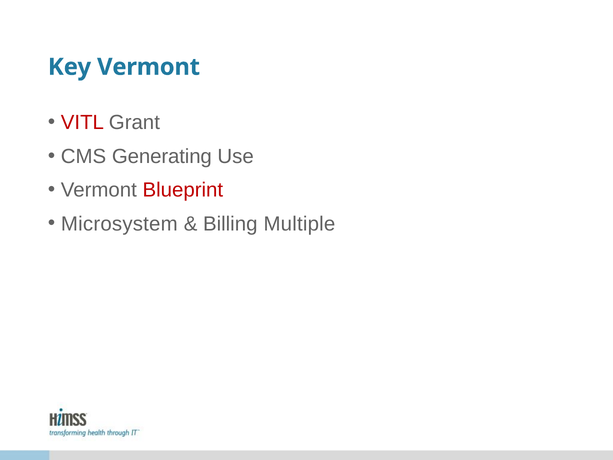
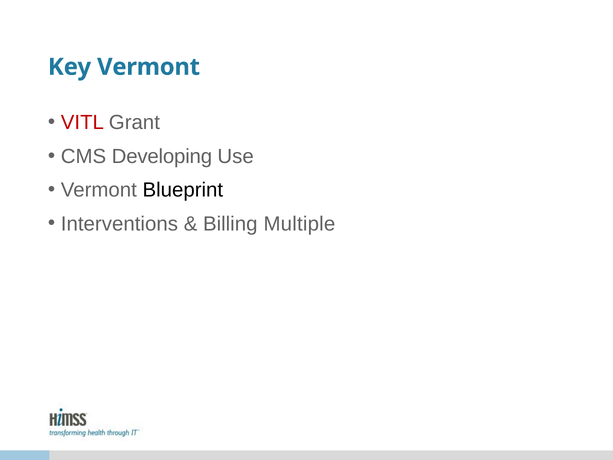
Generating: Generating -> Developing
Blueprint colour: red -> black
Microsystem: Microsystem -> Interventions
